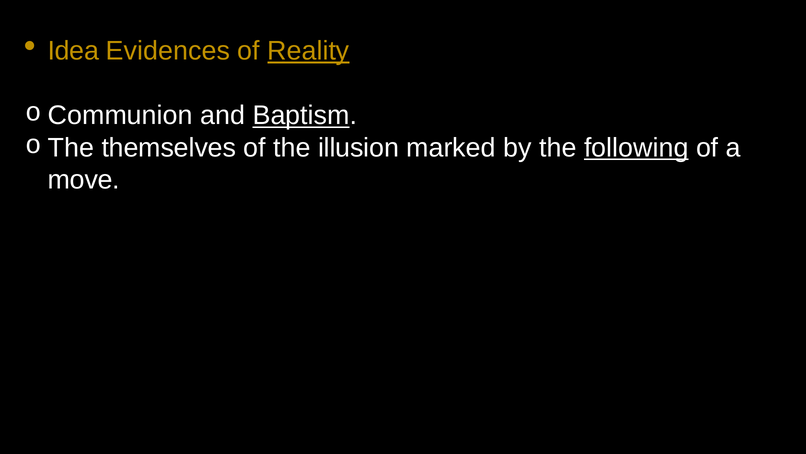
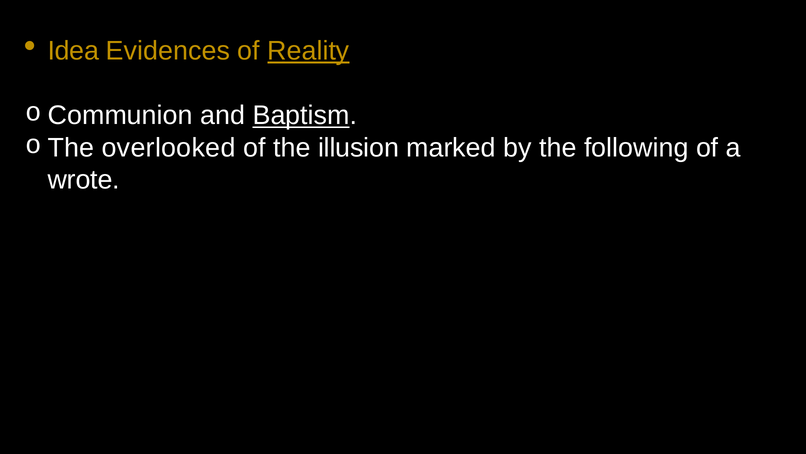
themselves: themselves -> overlooked
following underline: present -> none
move: move -> wrote
